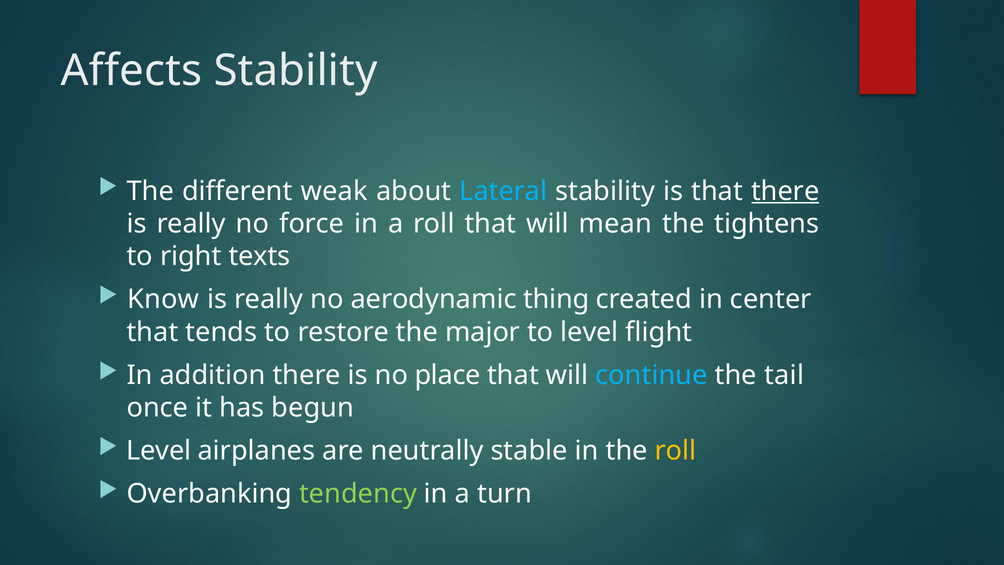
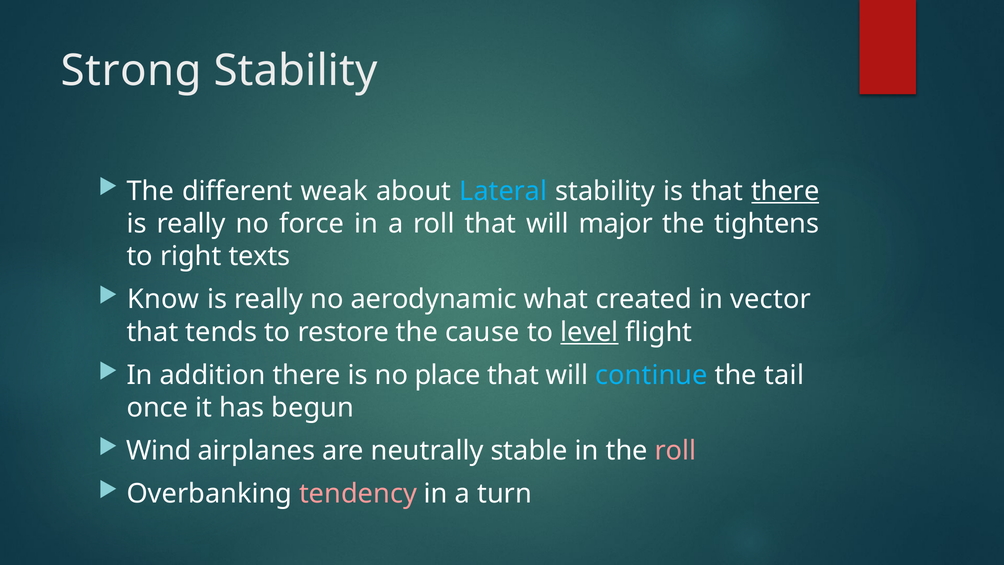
Affects: Affects -> Strong
mean: mean -> major
thing: thing -> what
center: center -> vector
major: major -> cause
level at (589, 332) underline: none -> present
Level at (159, 451): Level -> Wind
roll at (675, 451) colour: yellow -> pink
tendency colour: light green -> pink
